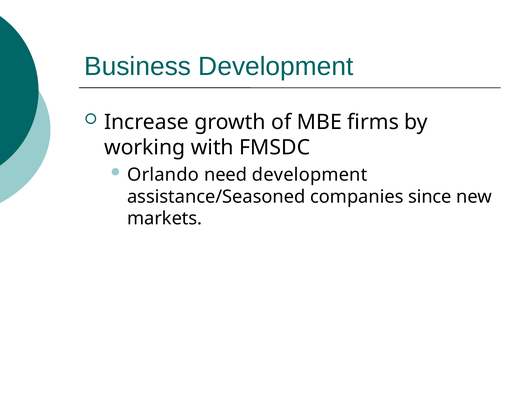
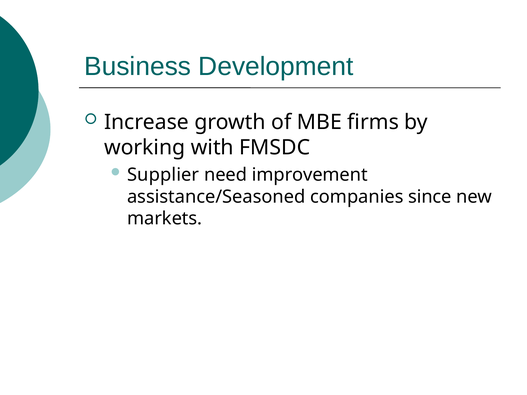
Orlando: Orlando -> Supplier
need development: development -> improvement
